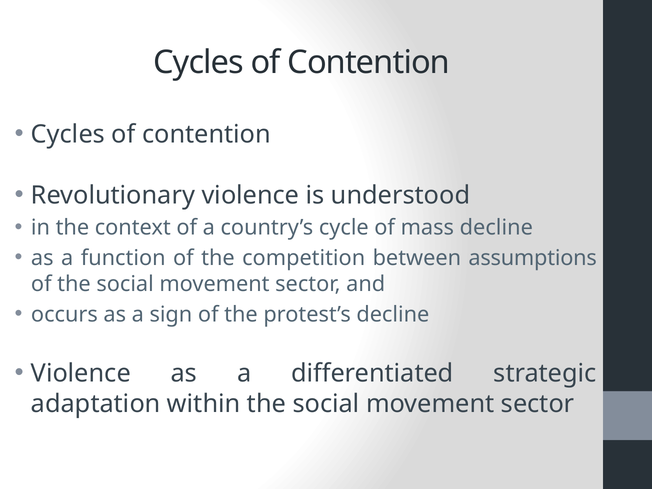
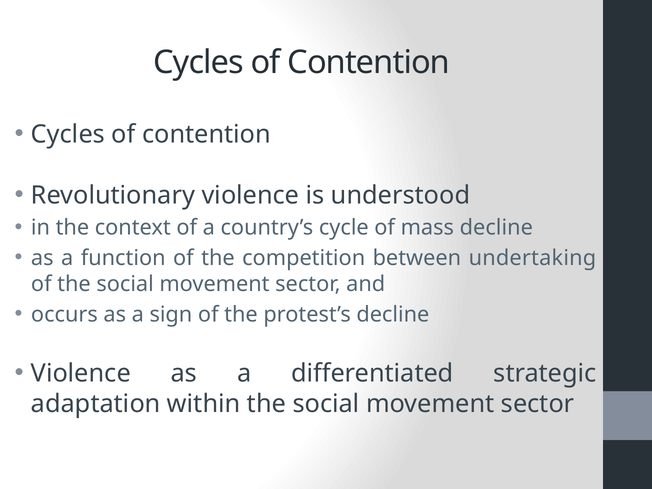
assumptions: assumptions -> undertaking
